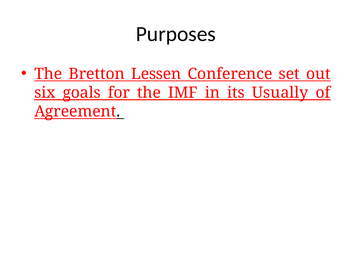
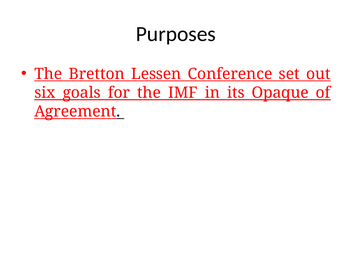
Usually: Usually -> Opaque
